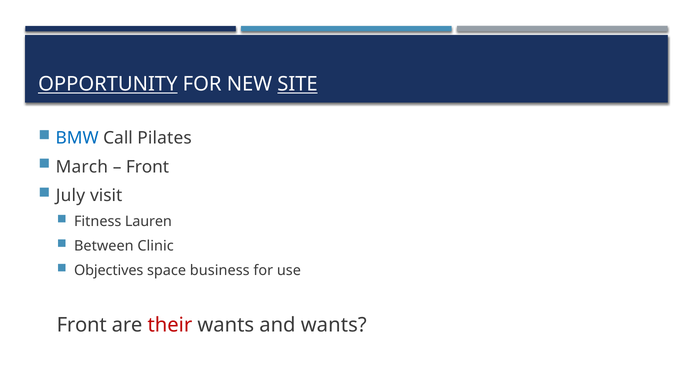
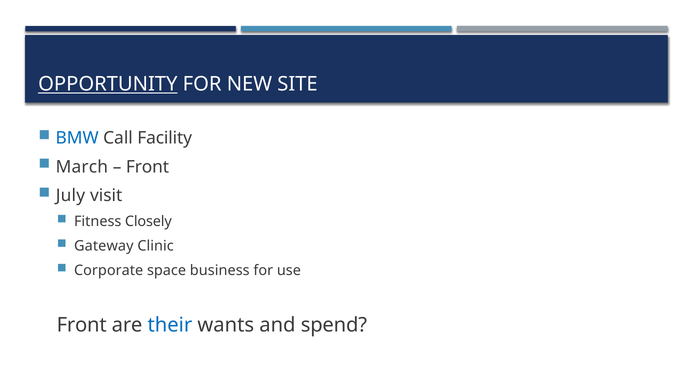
SITE underline: present -> none
Pilates: Pilates -> Facility
Lauren: Lauren -> Closely
Between: Between -> Gateway
Objectives: Objectives -> Corporate
their colour: red -> blue
and wants: wants -> spend
